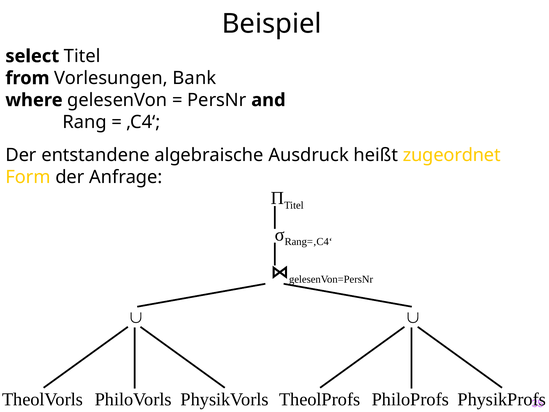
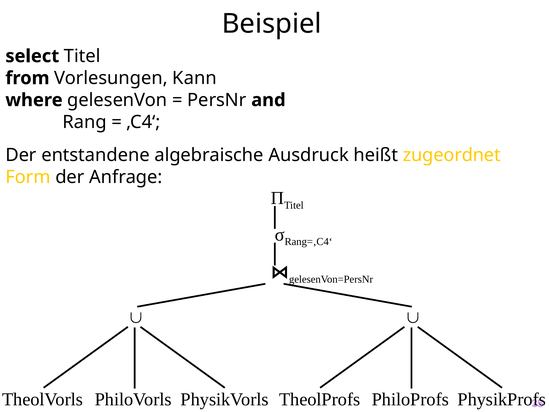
Bank: Bank -> Kann
